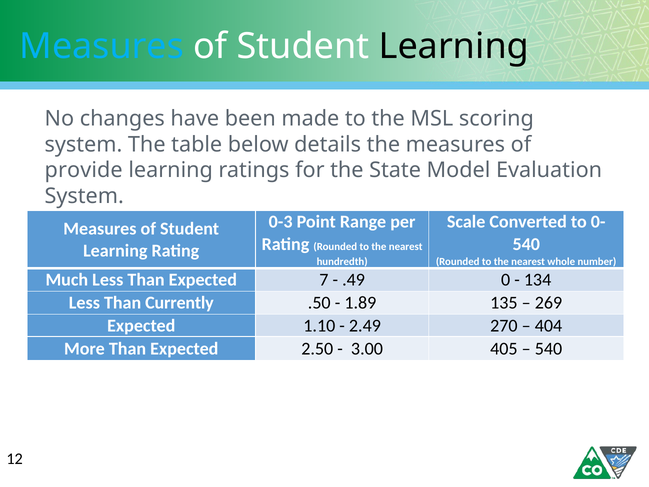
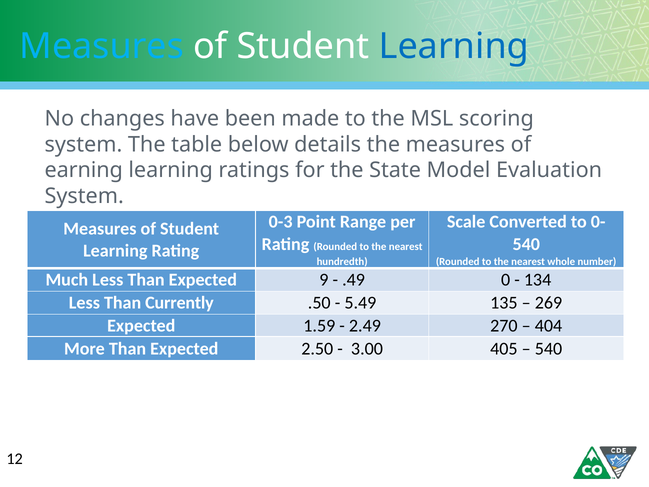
Learning at (454, 46) colour: black -> blue
provide: provide -> earning
7: 7 -> 9
1.89: 1.89 -> 5.49
1.10: 1.10 -> 1.59
